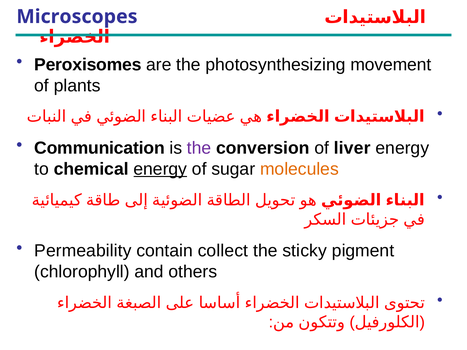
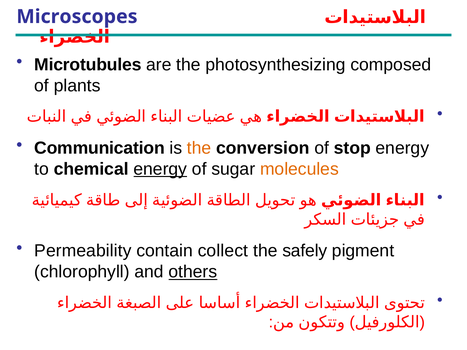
Peroxisomes: Peroxisomes -> Microtubules
movement: movement -> composed
the at (199, 148) colour: purple -> orange
liver: liver -> stop
sticky: sticky -> safely
others underline: none -> present
